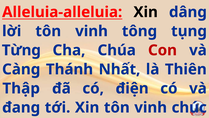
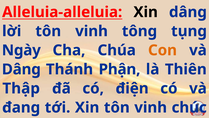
Từng: Từng -> Ngày
Con colour: red -> orange
Càng at (21, 69): Càng -> Dâng
Nhất: Nhất -> Phận
